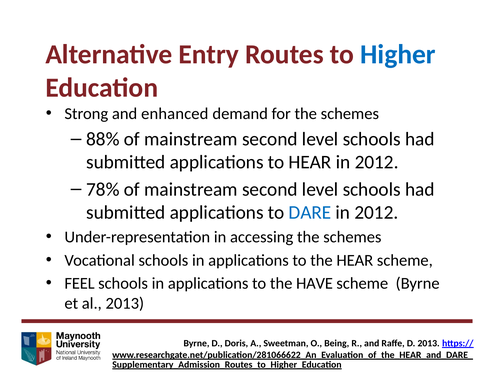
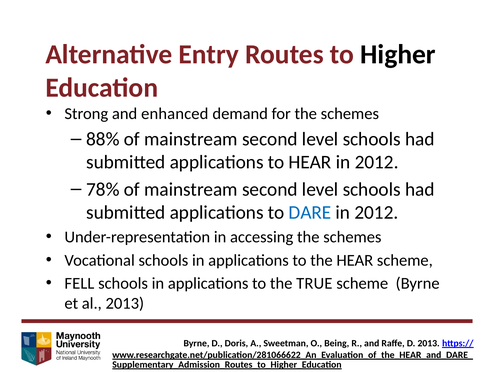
Higher colour: blue -> black
FEEL: FEEL -> FELL
HAVE: HAVE -> TRUE
